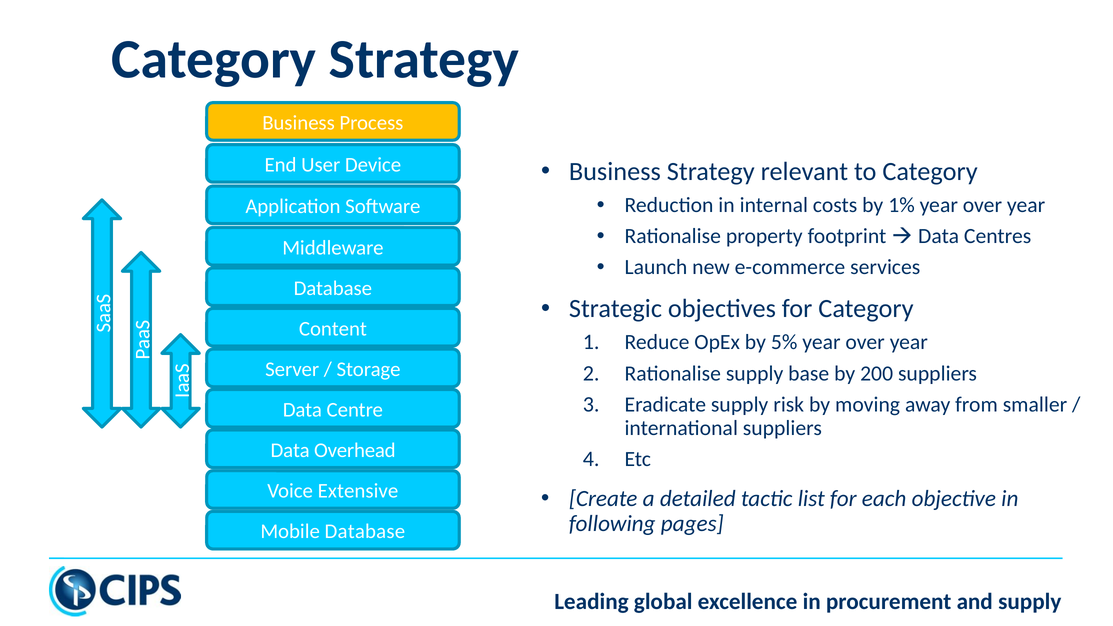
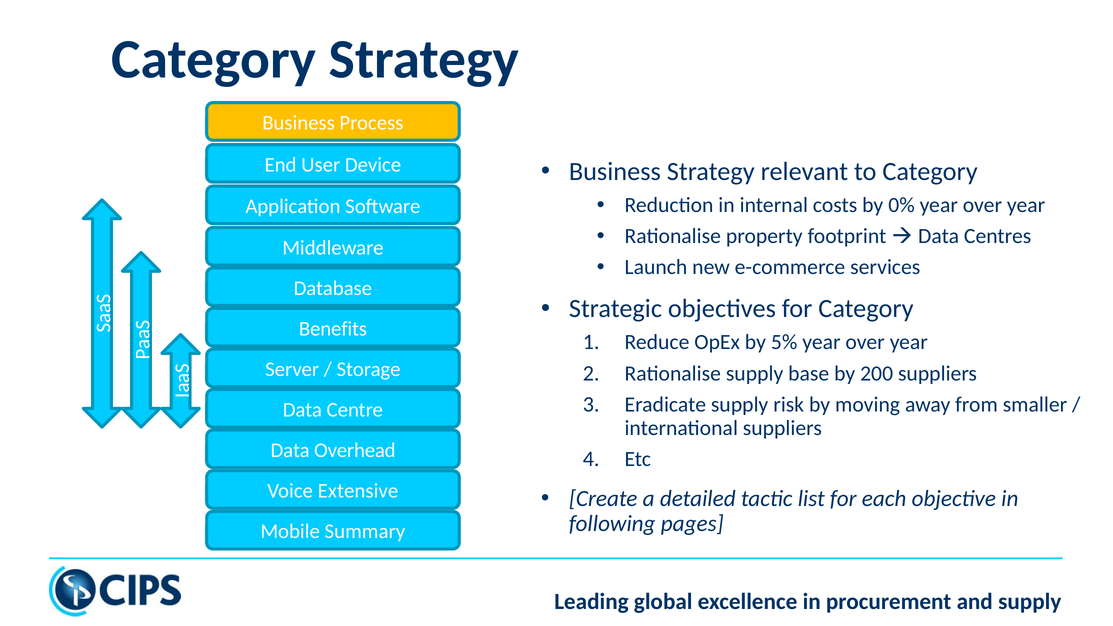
1%: 1% -> 0%
Content: Content -> Benefits
Mobile Database: Database -> Summary
